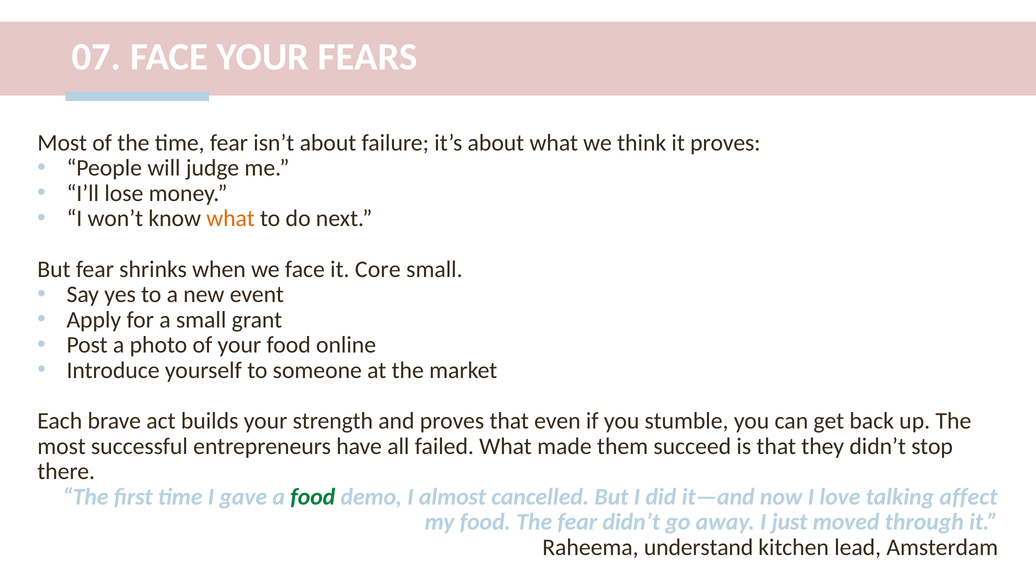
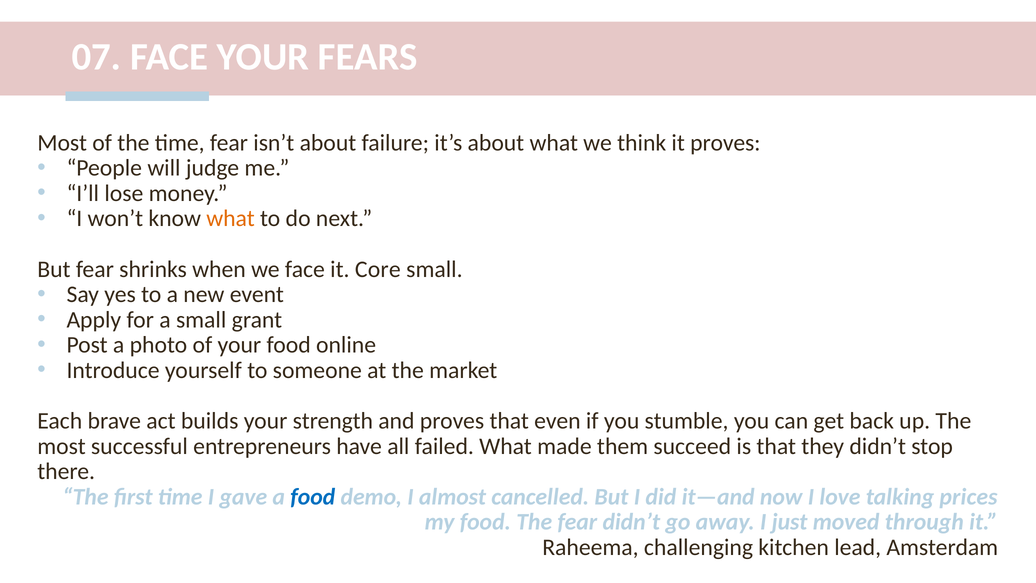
food at (313, 497) colour: green -> blue
affect: affect -> prices
understand: understand -> challenging
